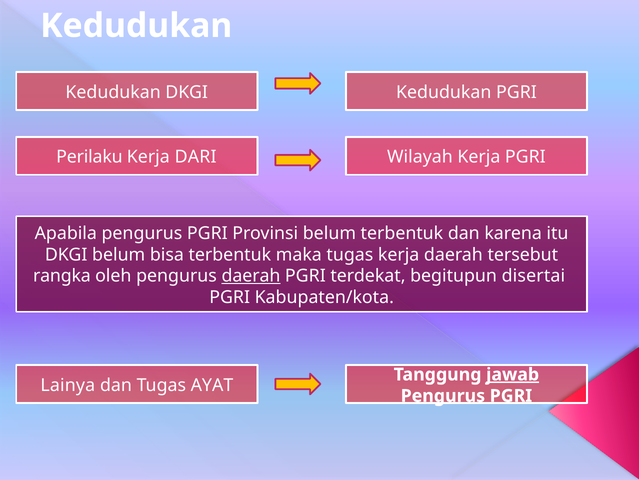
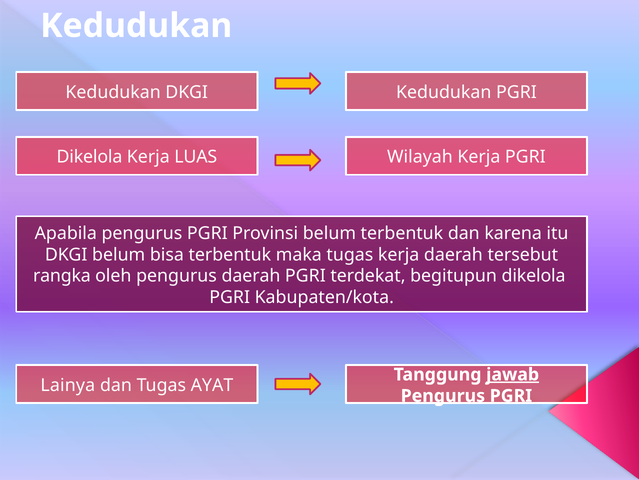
Perilaku at (89, 157): Perilaku -> Dikelola
DARI: DARI -> LUAS
daerah at (251, 276) underline: present -> none
begitupun disertai: disertai -> dikelola
